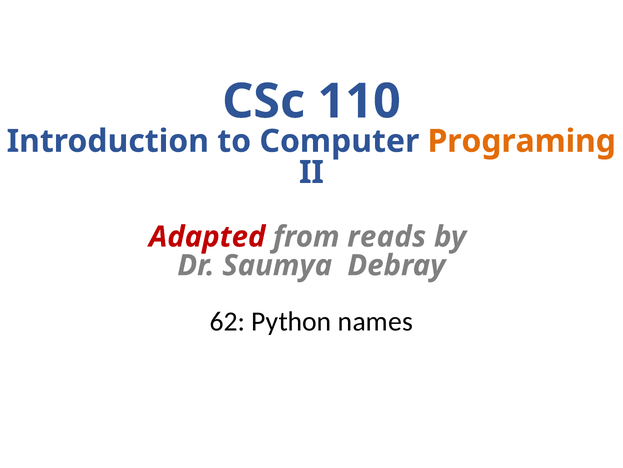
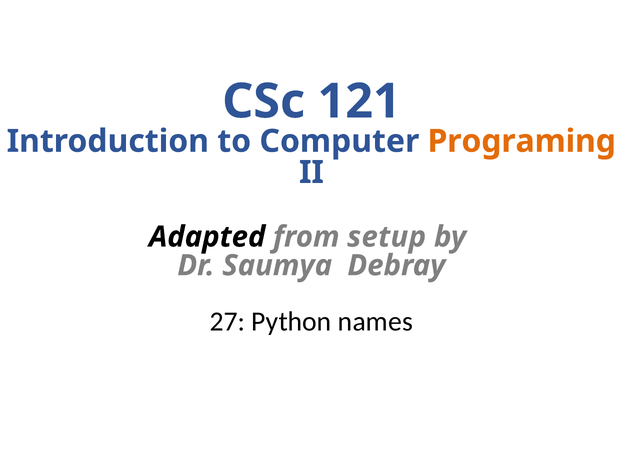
110: 110 -> 121
Adapted colour: red -> black
reads: reads -> setup
62: 62 -> 27
